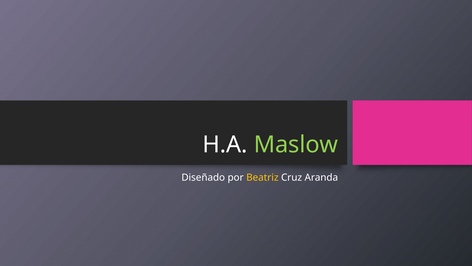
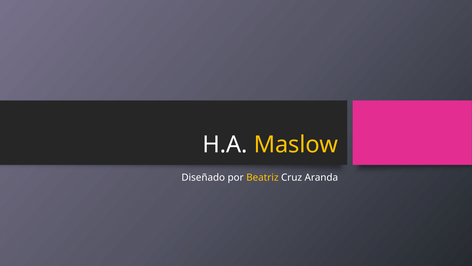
Maslow colour: light green -> yellow
